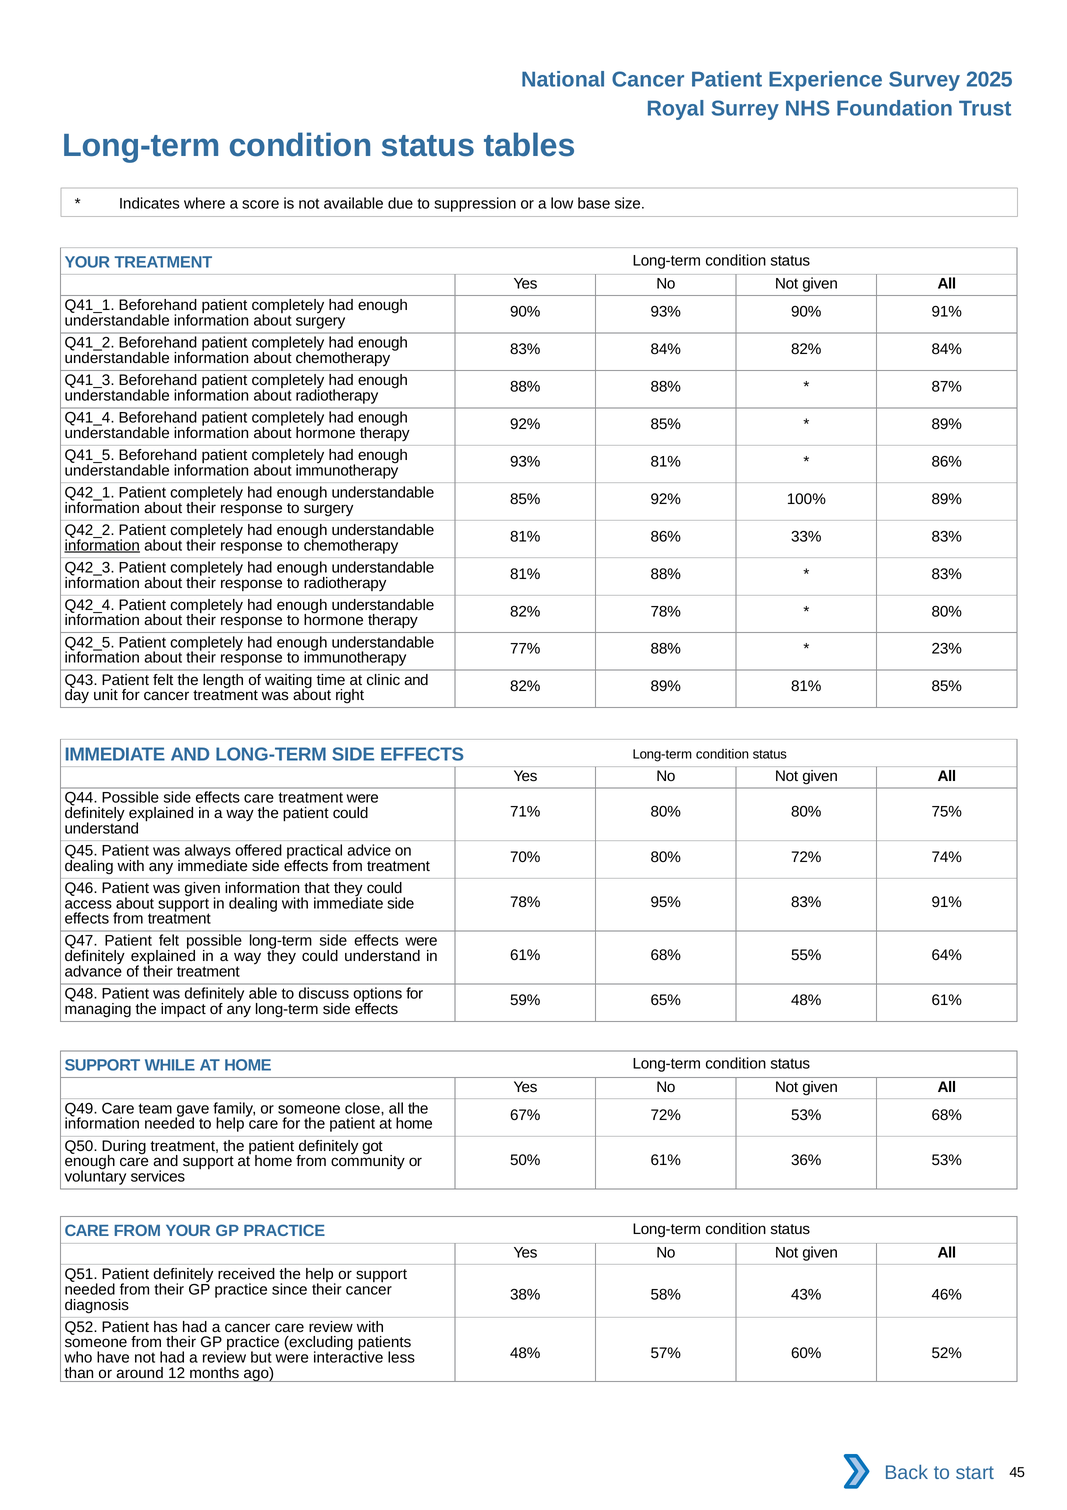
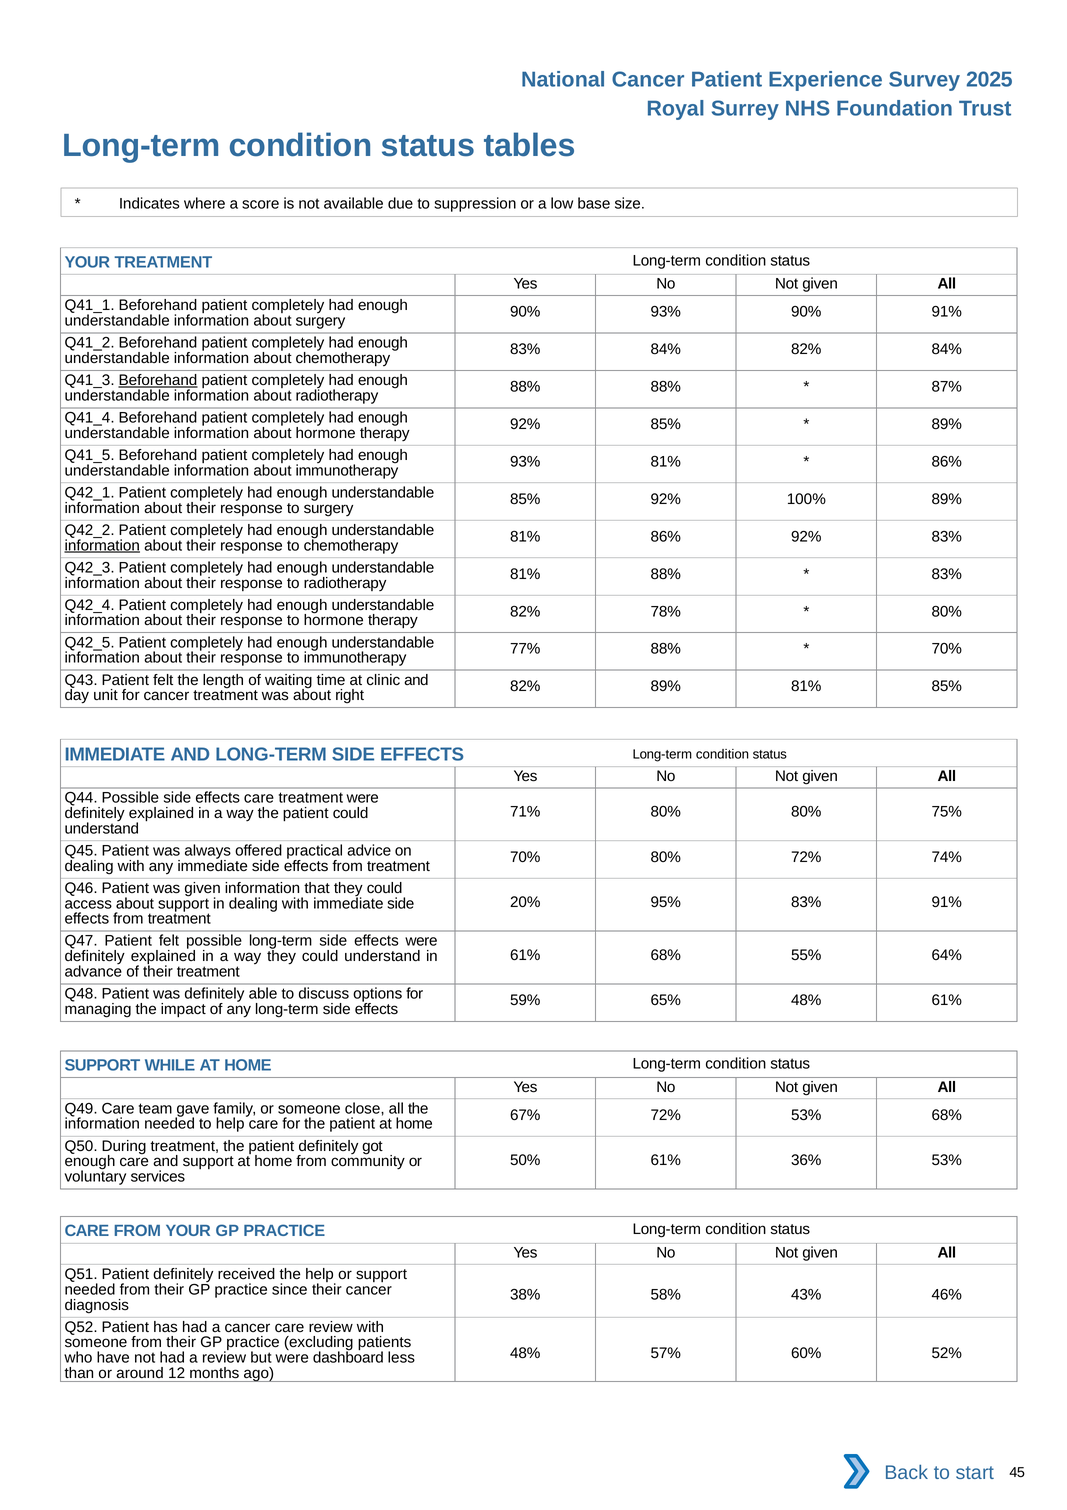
Beforehand at (158, 380) underline: none -> present
86% 33%: 33% -> 92%
23% at (947, 649): 23% -> 70%
78% at (525, 902): 78% -> 20%
interactive: interactive -> dashboard
